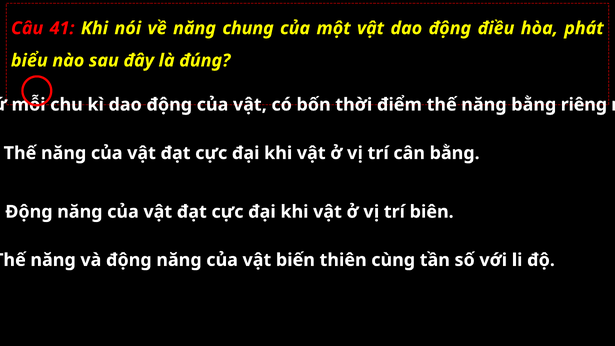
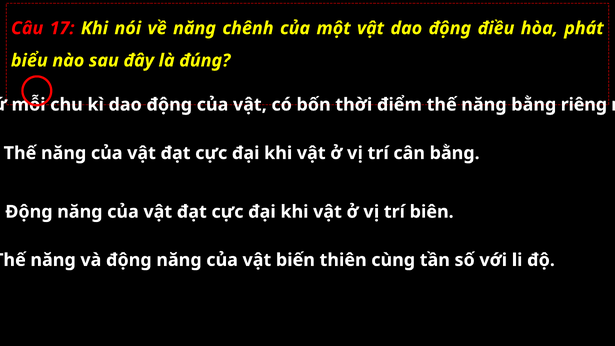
41: 41 -> 17
chung: chung -> chênh
